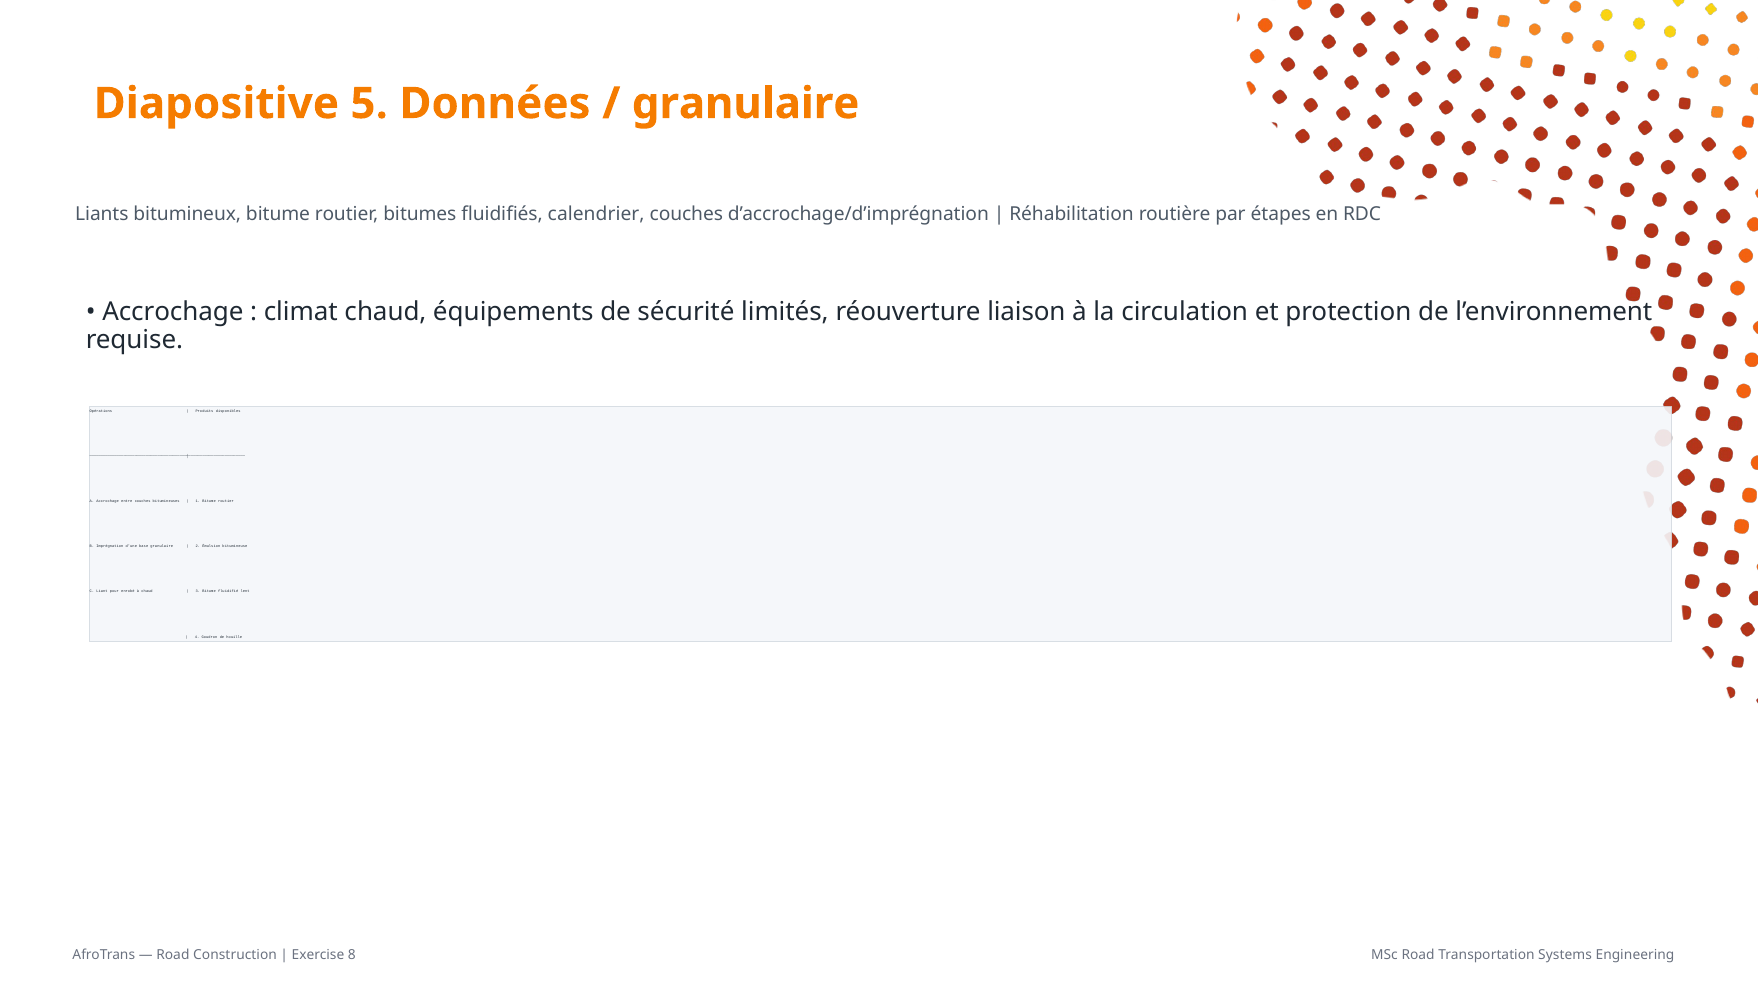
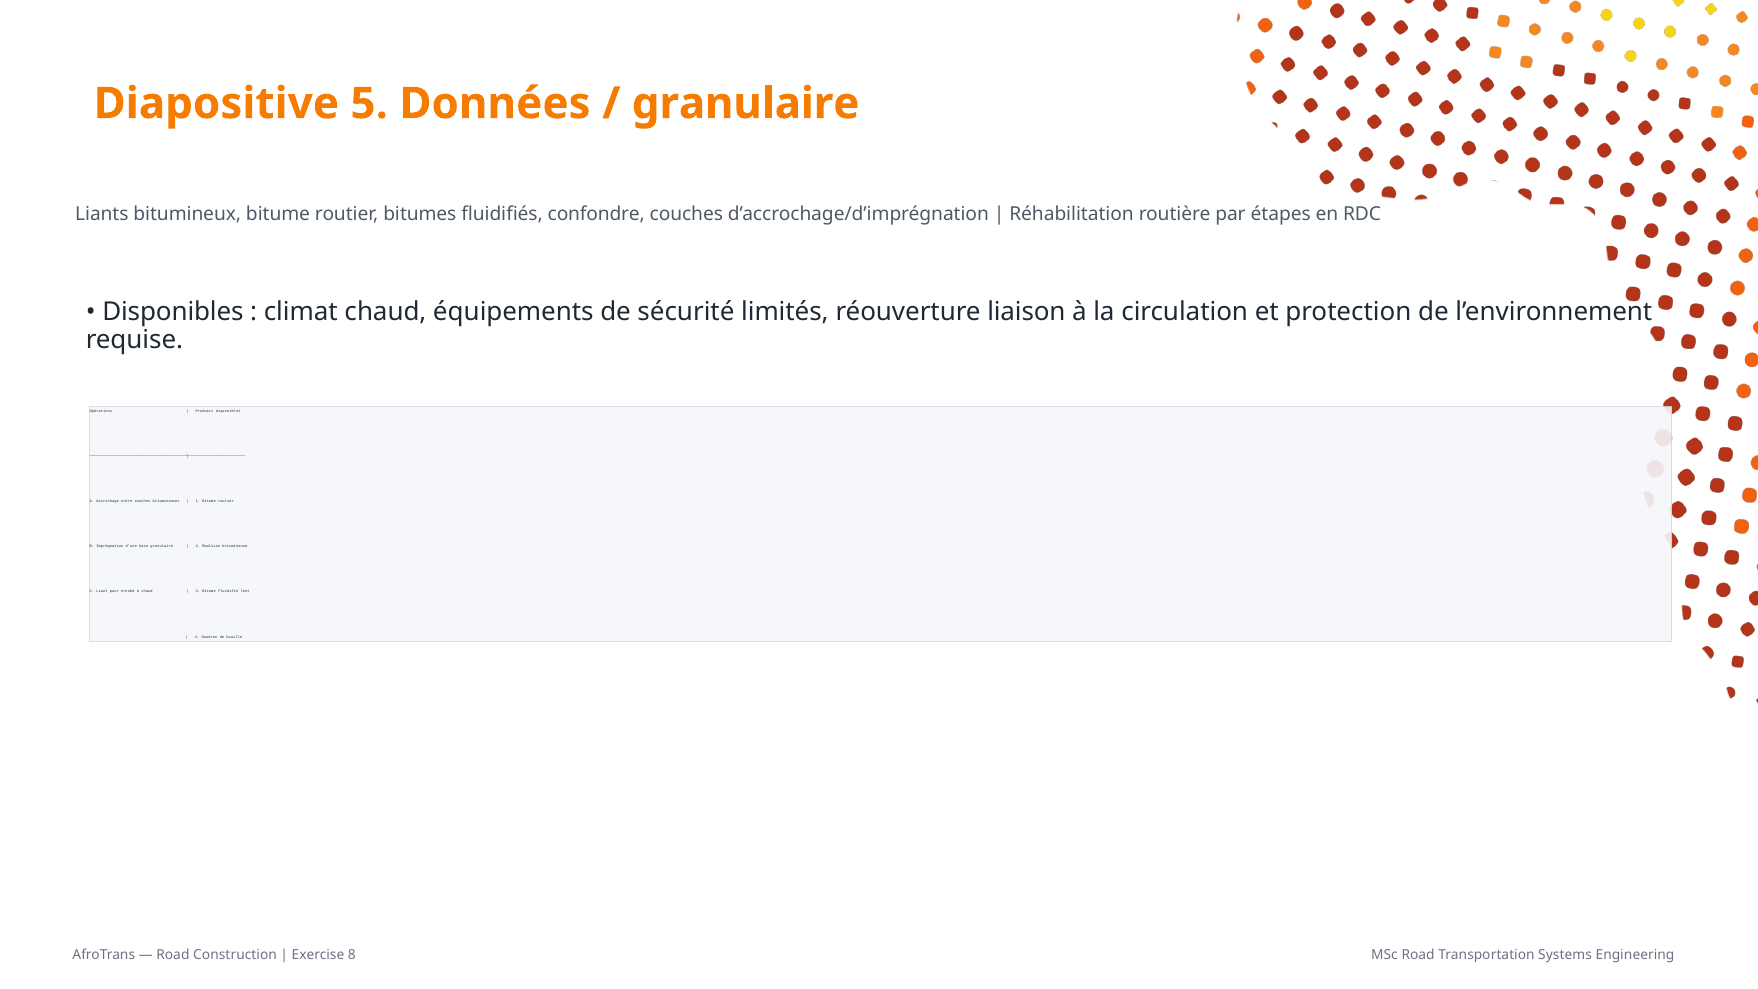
calendrier: calendrier -> confondre
Accrochage at (173, 311): Accrochage -> Disponibles
